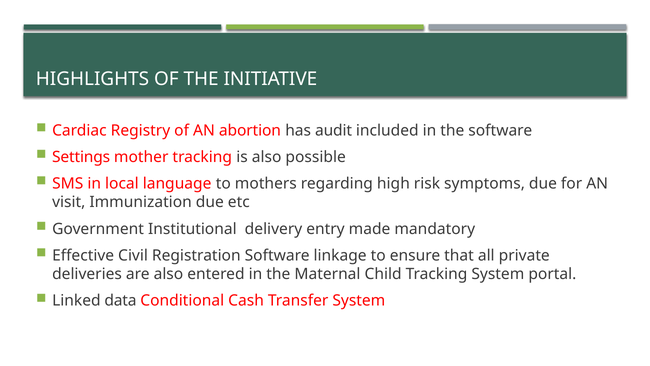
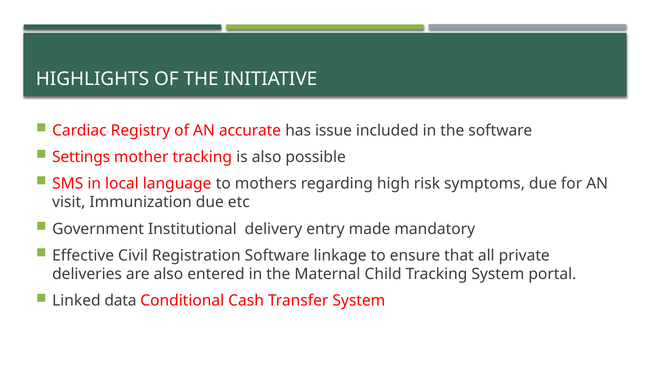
abortion: abortion -> accurate
audit: audit -> issue
